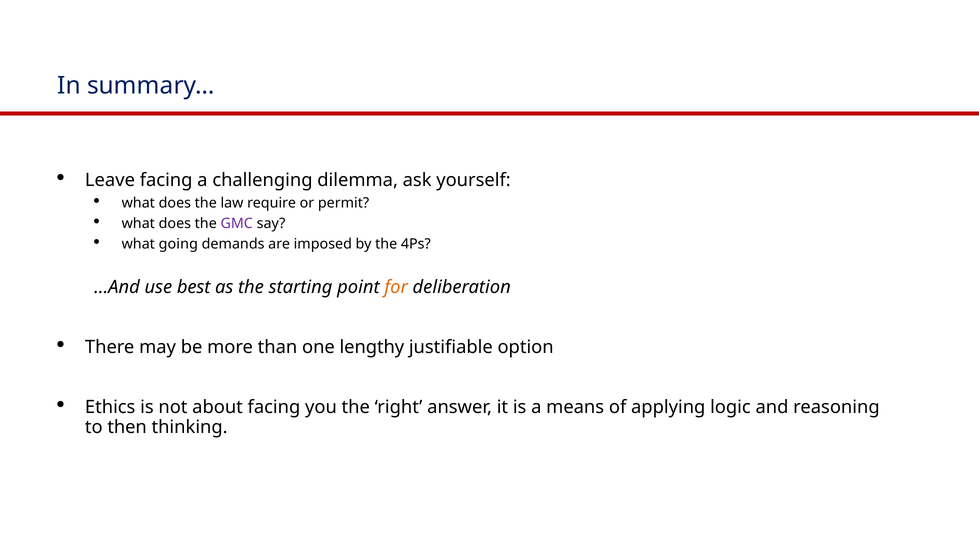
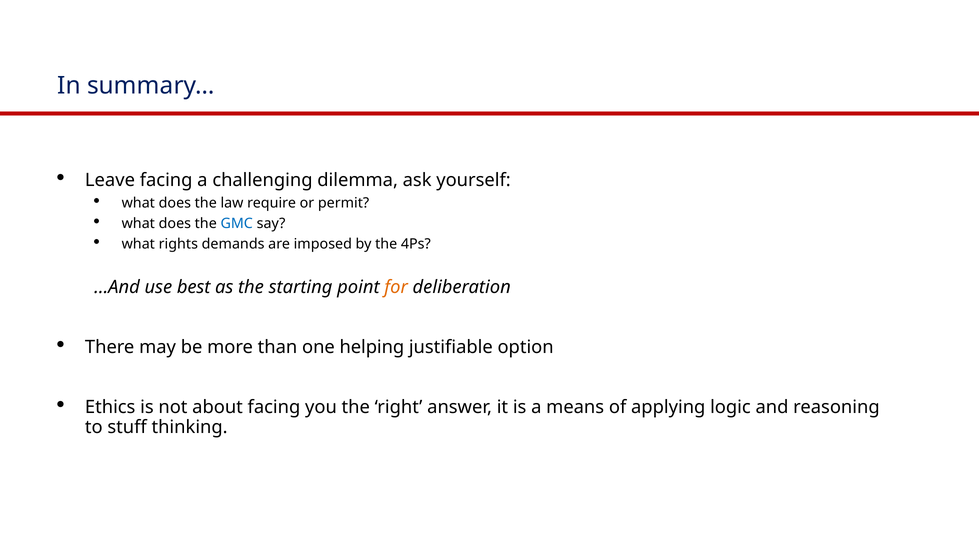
GMC colour: purple -> blue
going: going -> rights
lengthy: lengthy -> helping
then: then -> stuff
